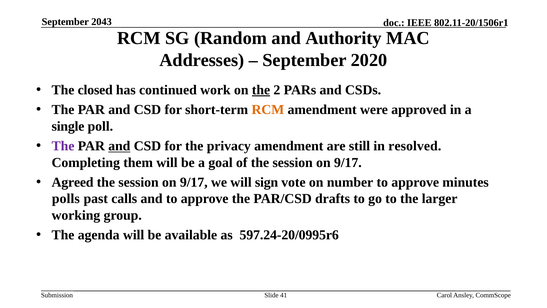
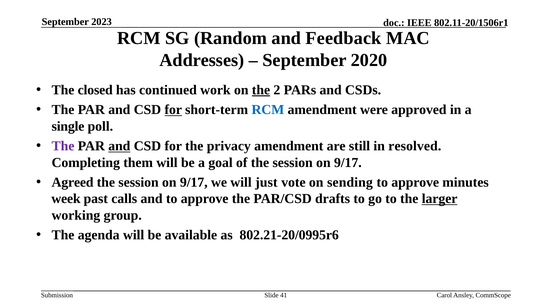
2043: 2043 -> 2023
Authority: Authority -> Feedback
for at (173, 110) underline: none -> present
RCM at (268, 110) colour: orange -> blue
sign: sign -> just
number: number -> sending
polls: polls -> week
larger underline: none -> present
597.24-20/0995r6: 597.24-20/0995r6 -> 802.21-20/0995r6
